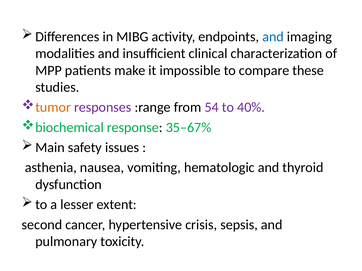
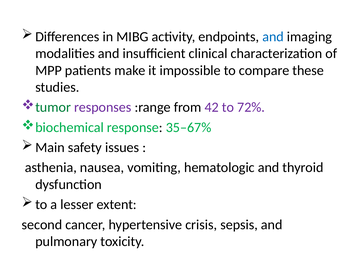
tumor colour: orange -> green
54: 54 -> 42
40%: 40% -> 72%
